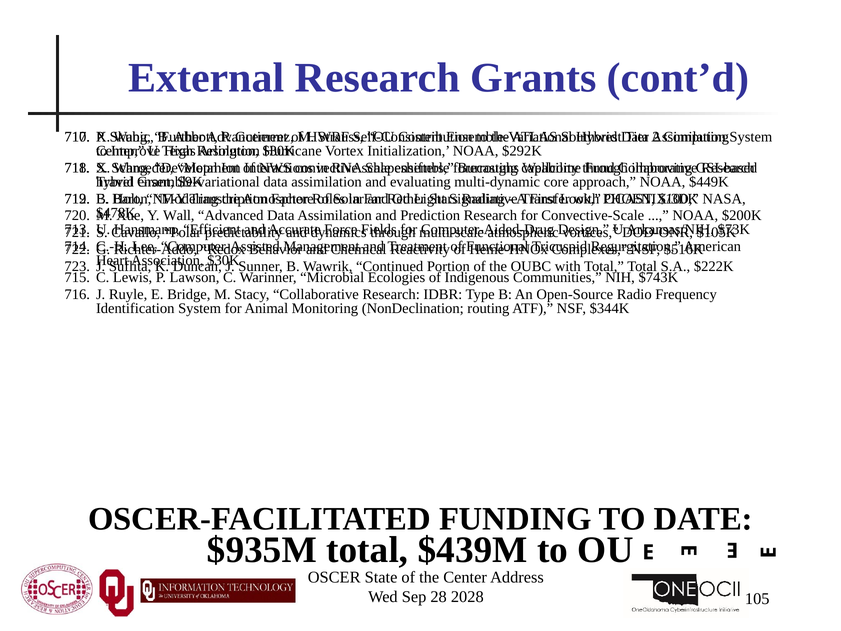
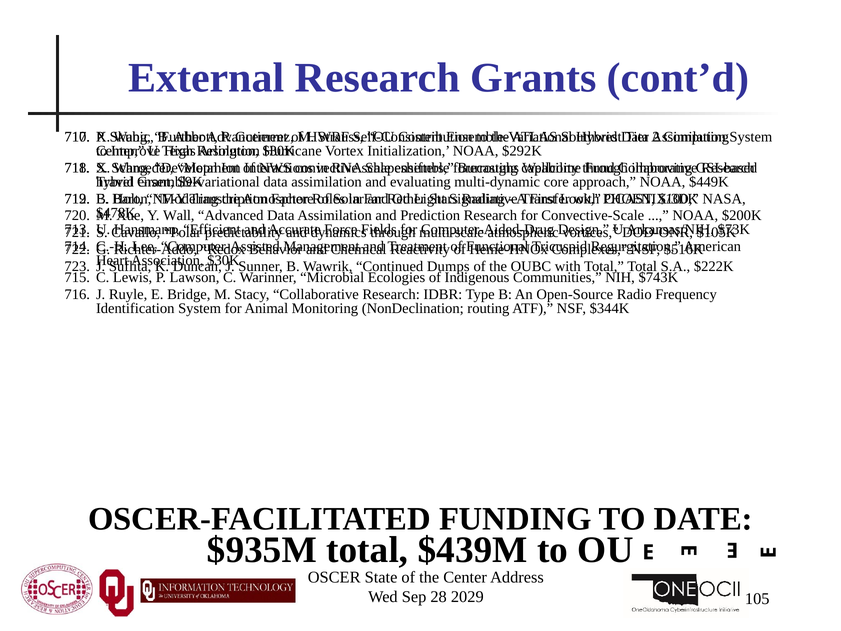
Portion: Portion -> Dumps
2028: 2028 -> 2029
